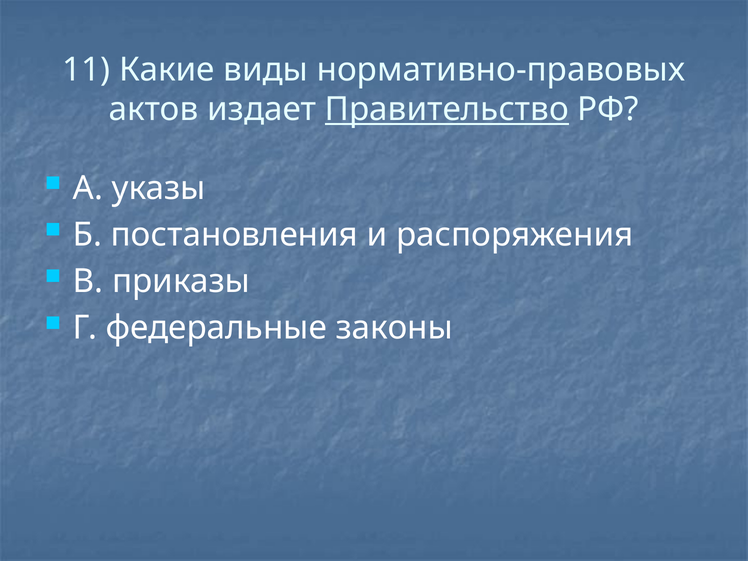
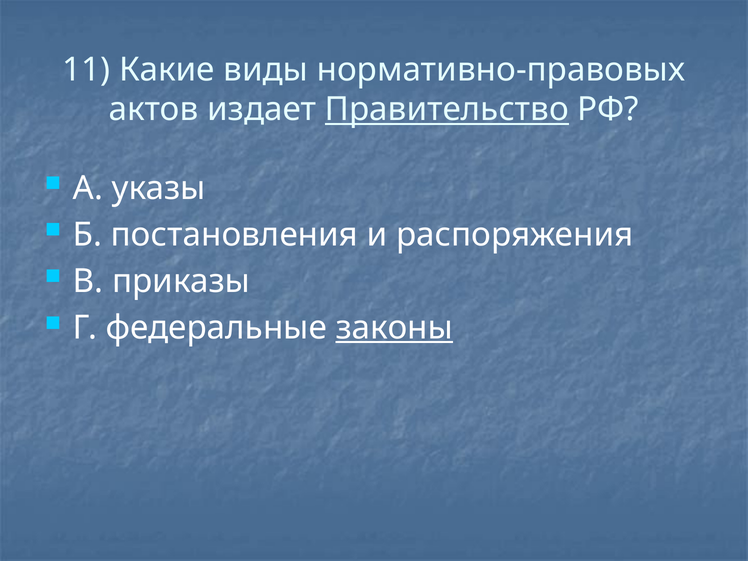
законы underline: none -> present
